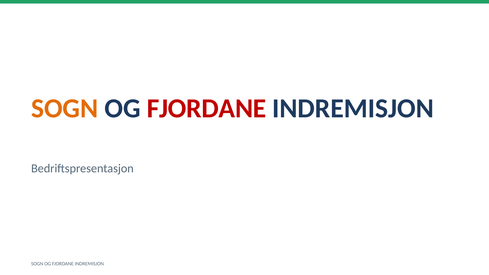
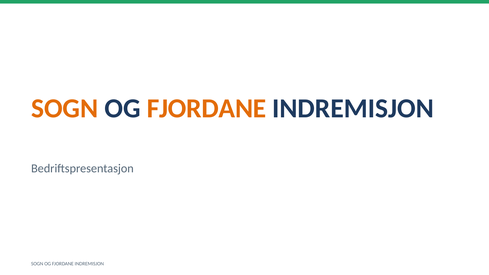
FJORDANE at (207, 108) colour: red -> orange
